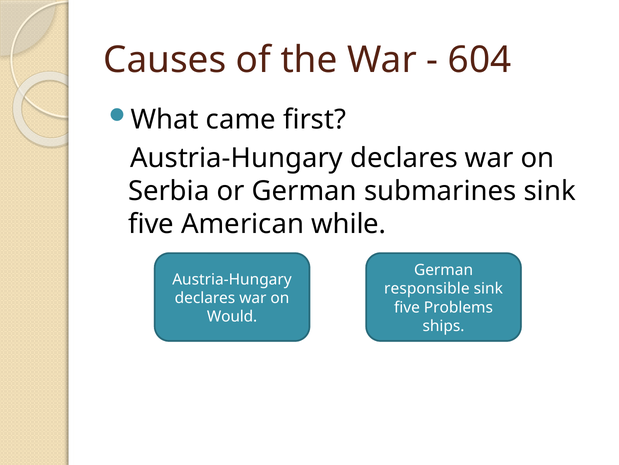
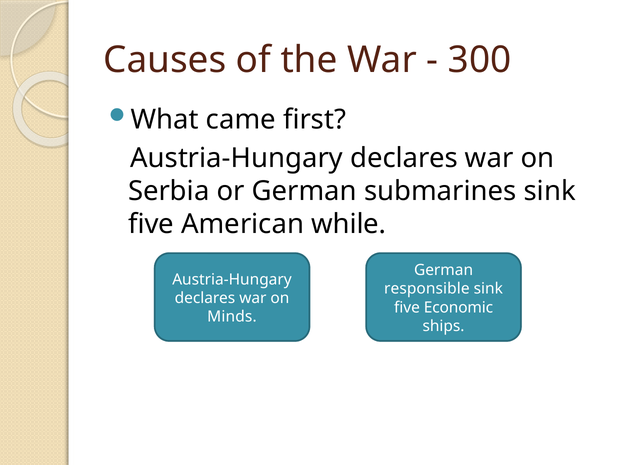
604: 604 -> 300
Problems: Problems -> Economic
Would: Would -> Minds
